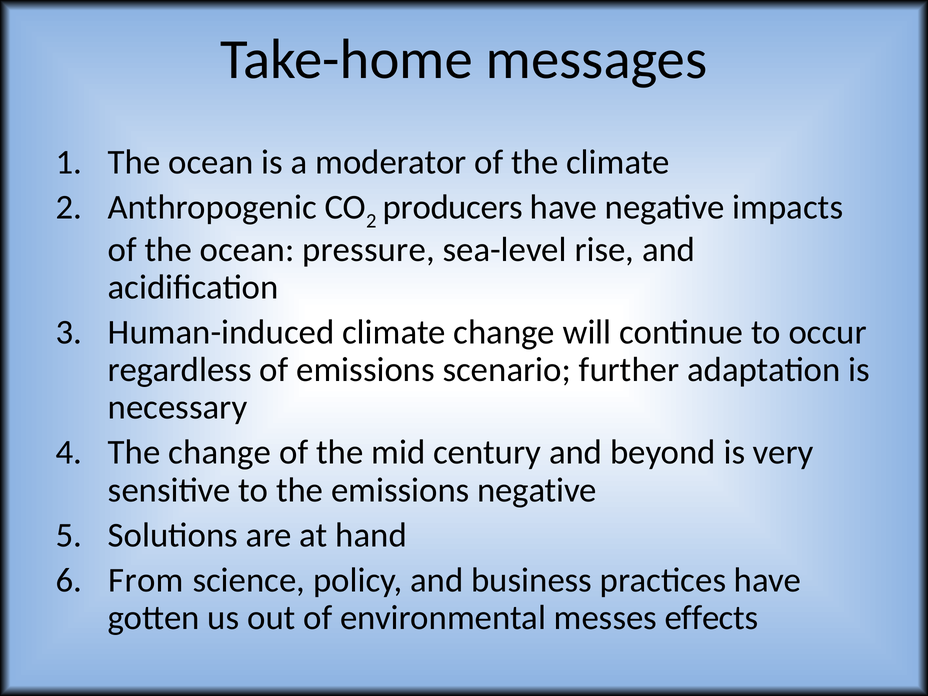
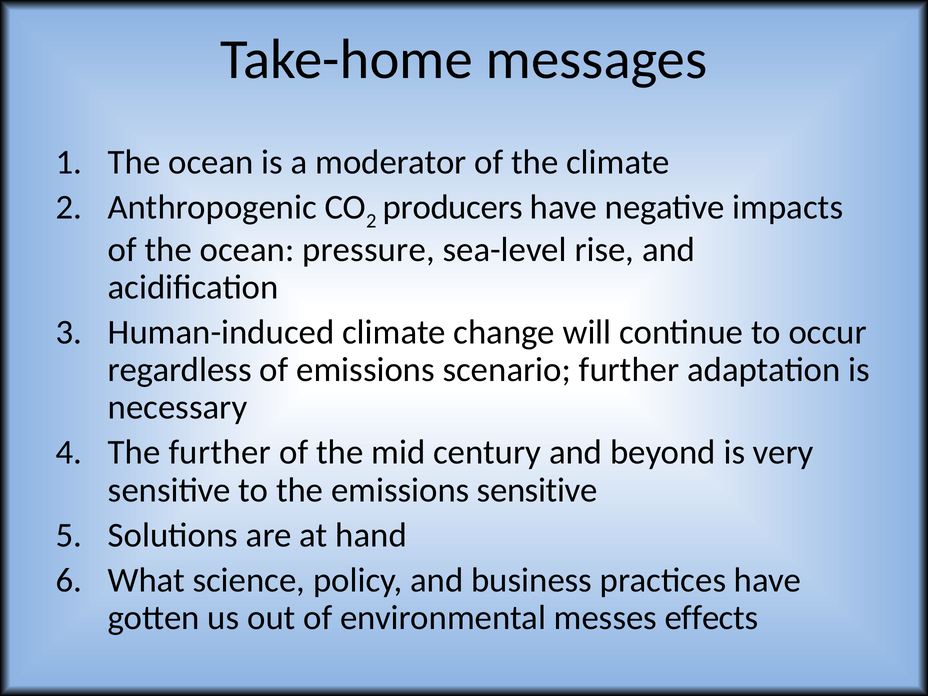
The change: change -> further
emissions negative: negative -> sensitive
From: From -> What
